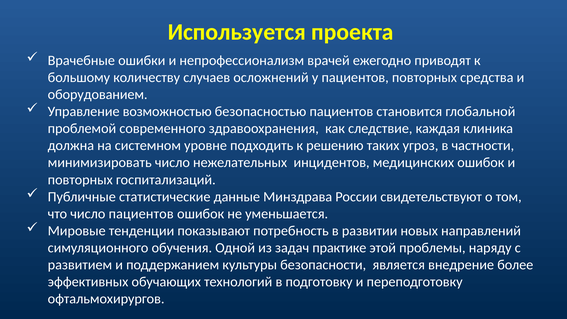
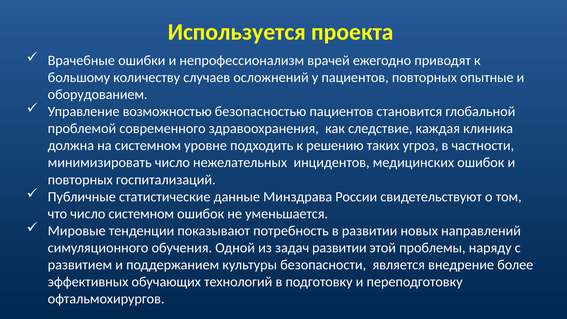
средства: средства -> опытные
число пациентов: пациентов -> системном
задач практике: практике -> развитии
